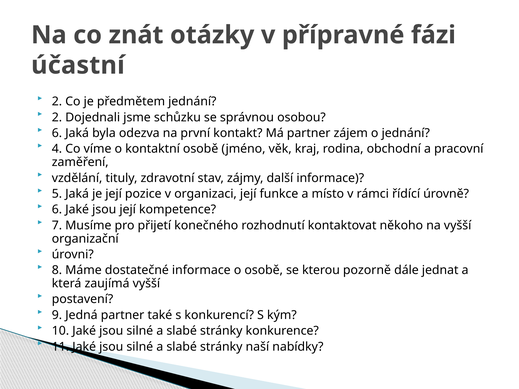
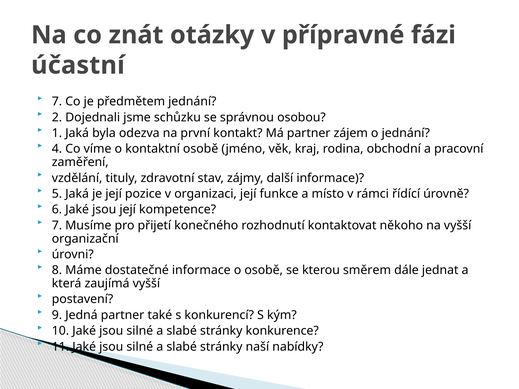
2 at (57, 102): 2 -> 7
6 at (57, 133): 6 -> 1
pozorně: pozorně -> směrem
